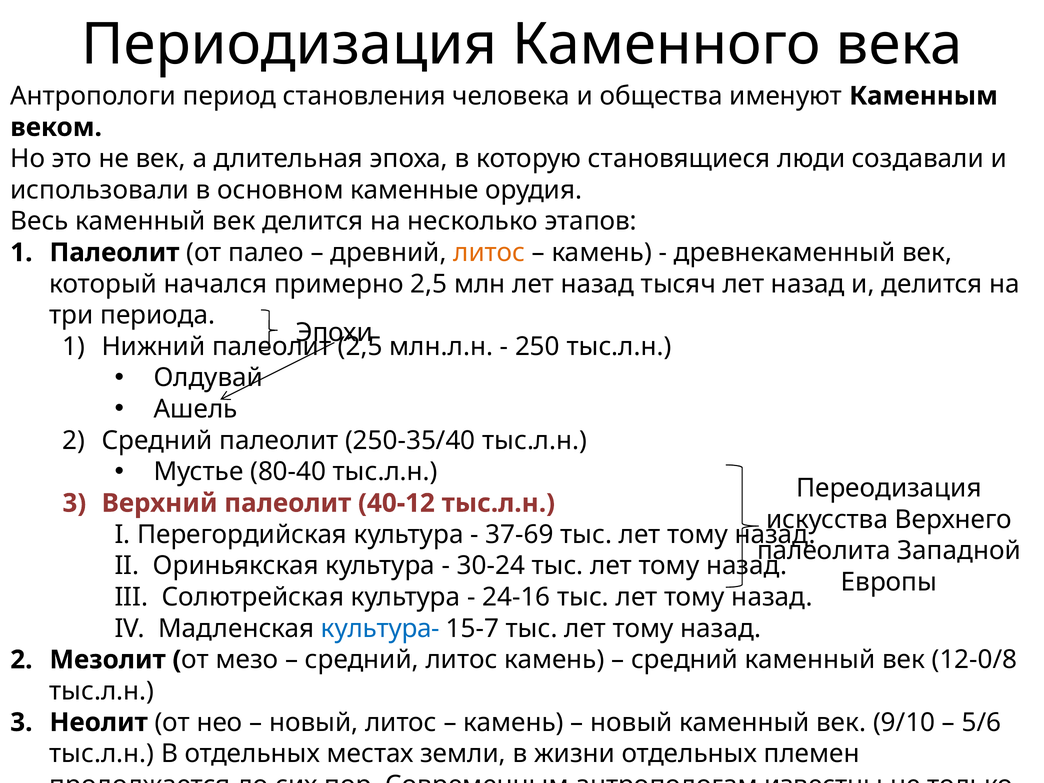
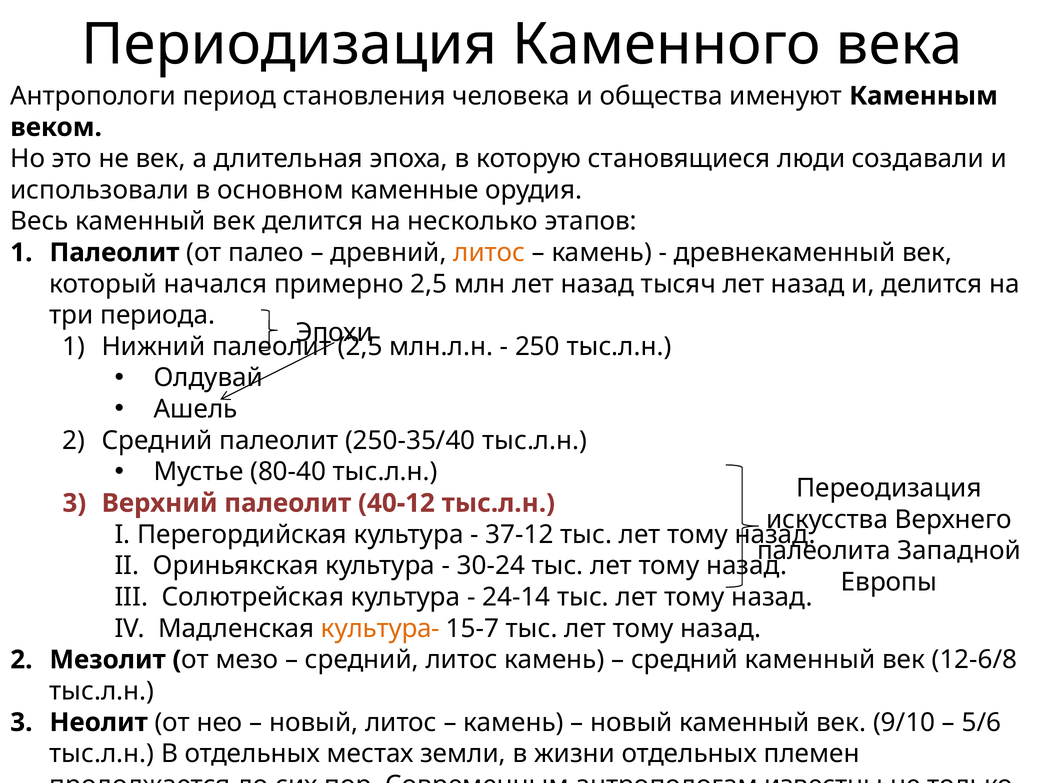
37-69: 37-69 -> 37-12
24-16: 24-16 -> 24-14
культура- colour: blue -> orange
12-0/8: 12-0/8 -> 12-6/8
